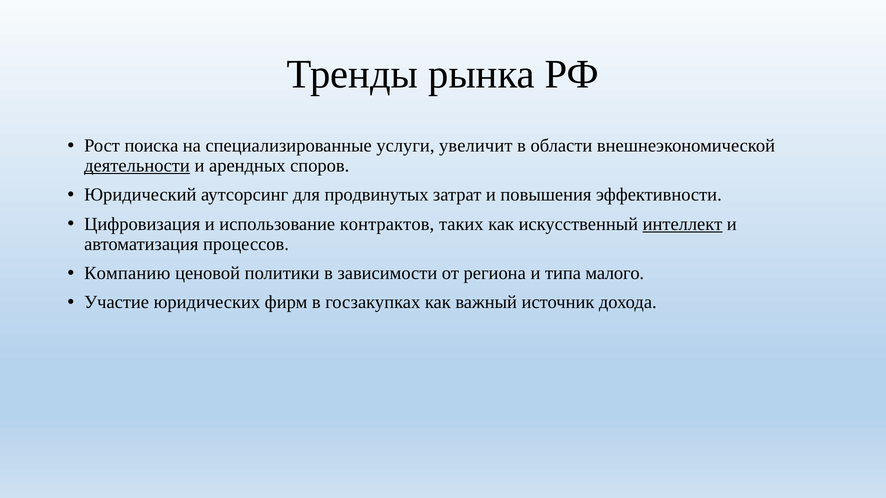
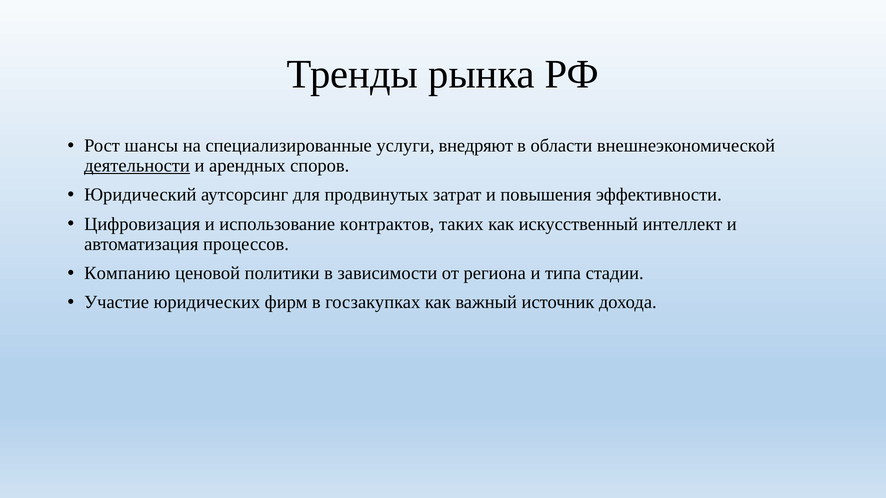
поиска: поиска -> шансы
увеличит: увеличит -> внедряют
интеллект underline: present -> none
малого: малого -> стадии
